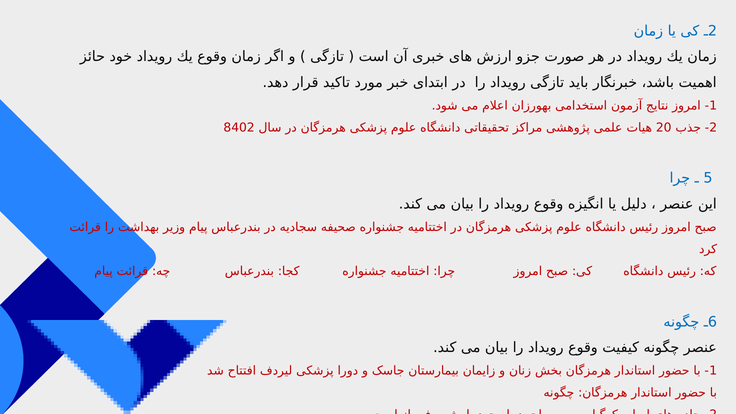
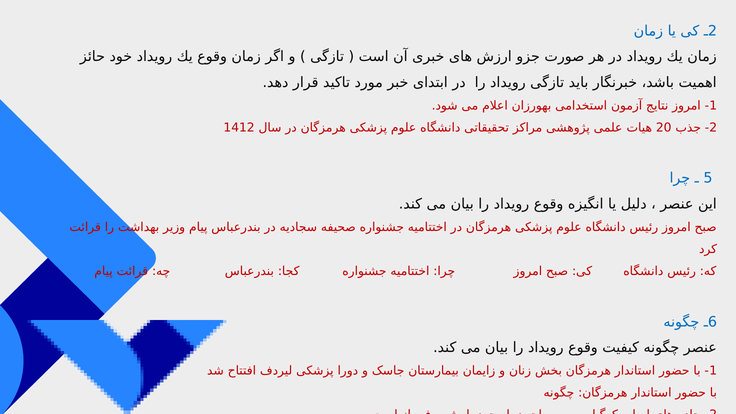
8402: 8402 -> 1412
